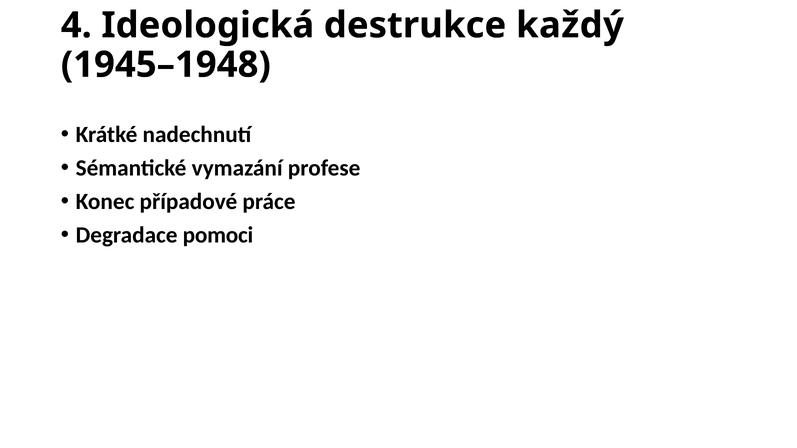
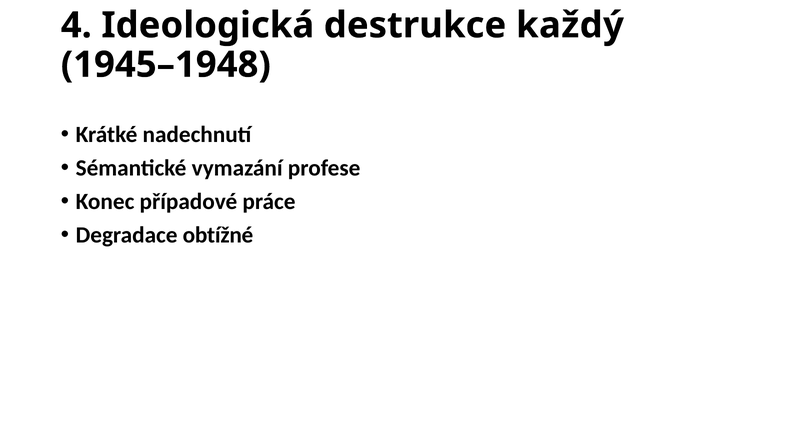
pomoci: pomoci -> obtížné
